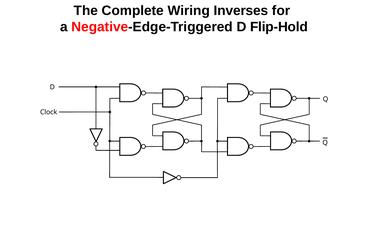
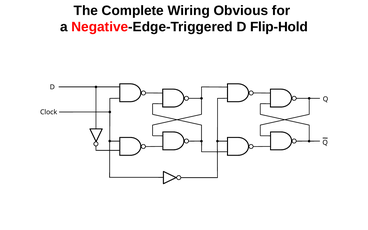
Inverses: Inverses -> Obvious
